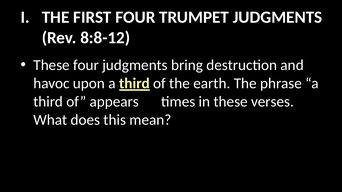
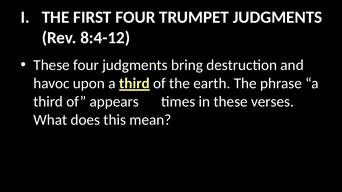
8:8-12: 8:8-12 -> 8:4-12
